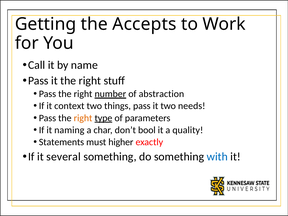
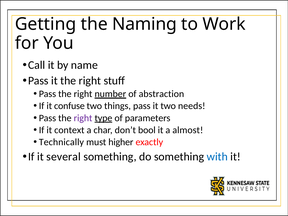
Accepts: Accepts -> Naming
context: context -> confuse
right at (83, 118) colour: orange -> purple
naming: naming -> context
quality: quality -> almost
Statements: Statements -> Technically
